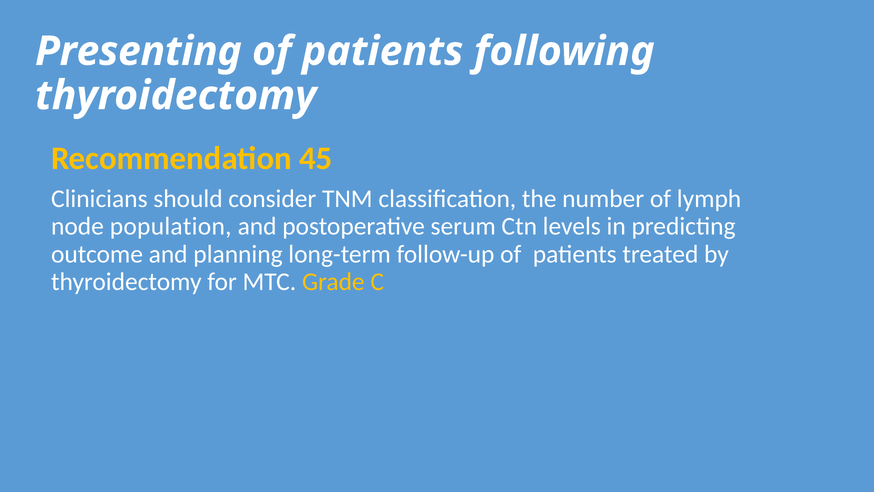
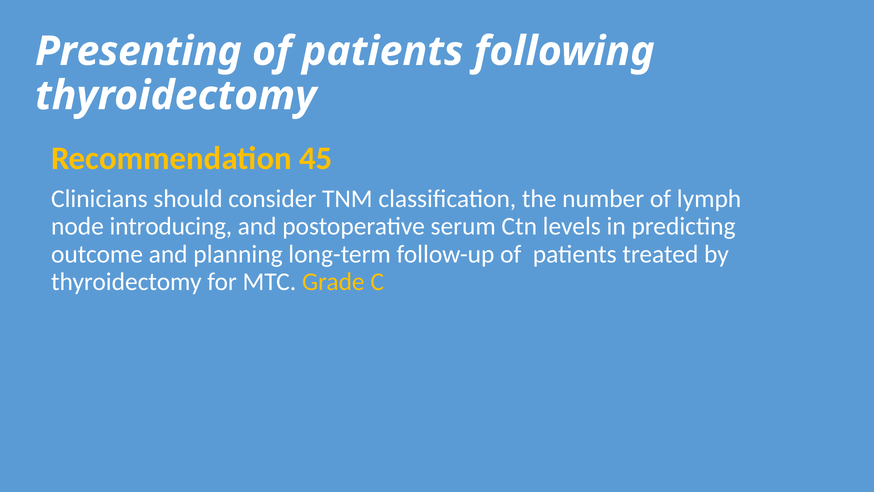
population: population -> introducing
